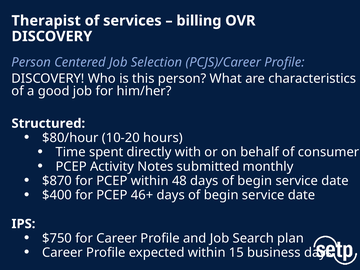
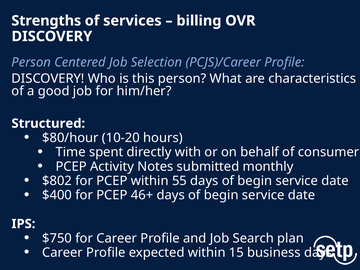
Therapist: Therapist -> Strengths
$870: $870 -> $802
48: 48 -> 55
